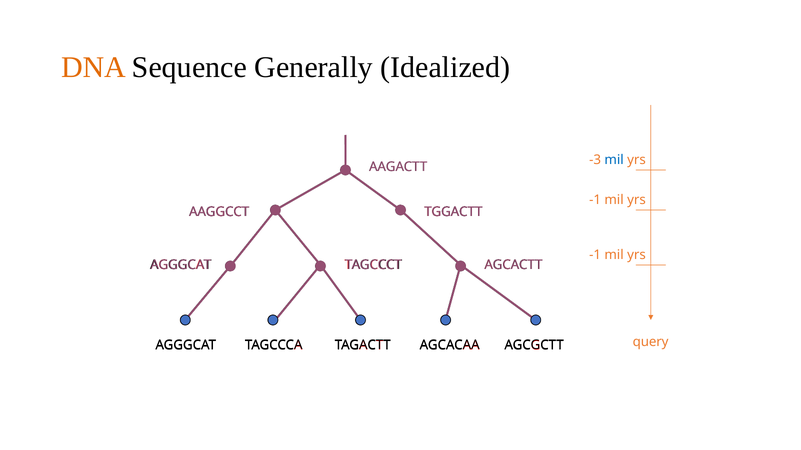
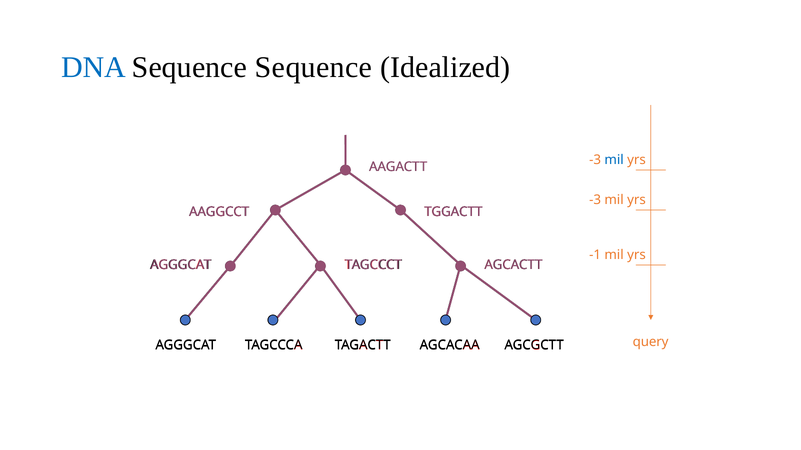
DNA colour: orange -> blue
Sequence Generally: Generally -> Sequence
-1 at (595, 200): -1 -> -3
